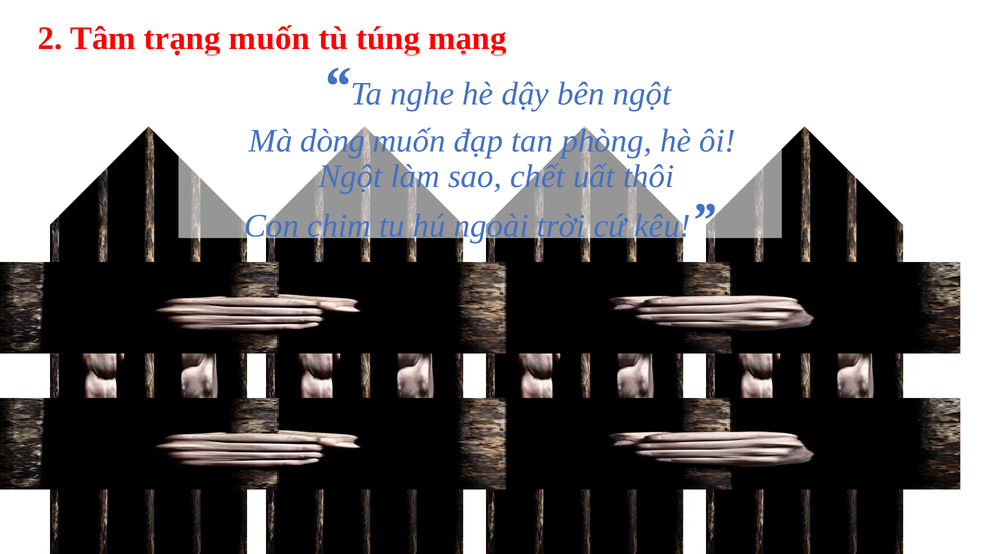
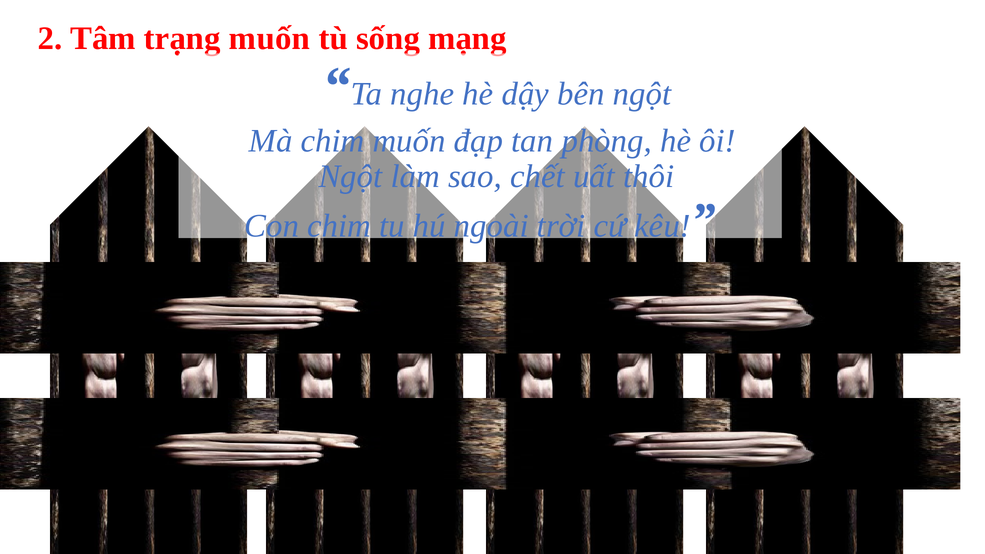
túng: túng -> sống
Mà dòng: dòng -> chim
